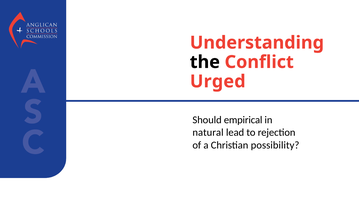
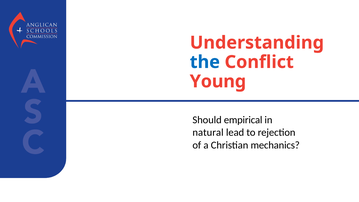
the colour: black -> blue
Urged: Urged -> Young
possibility: possibility -> mechanics
